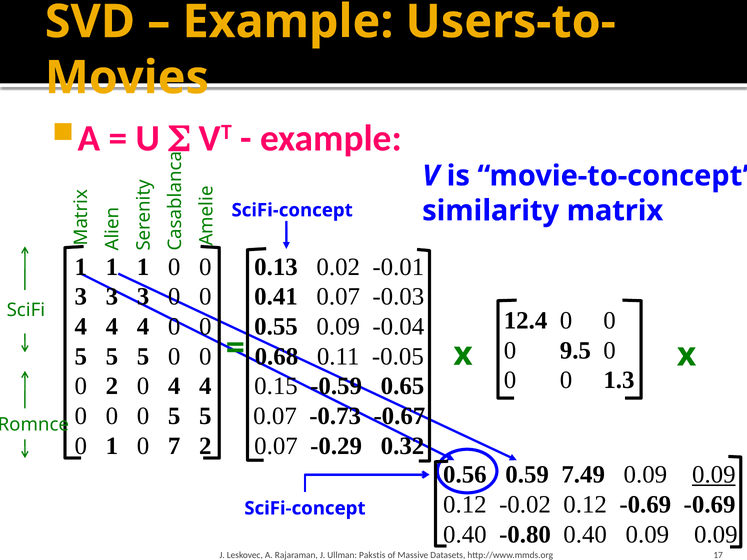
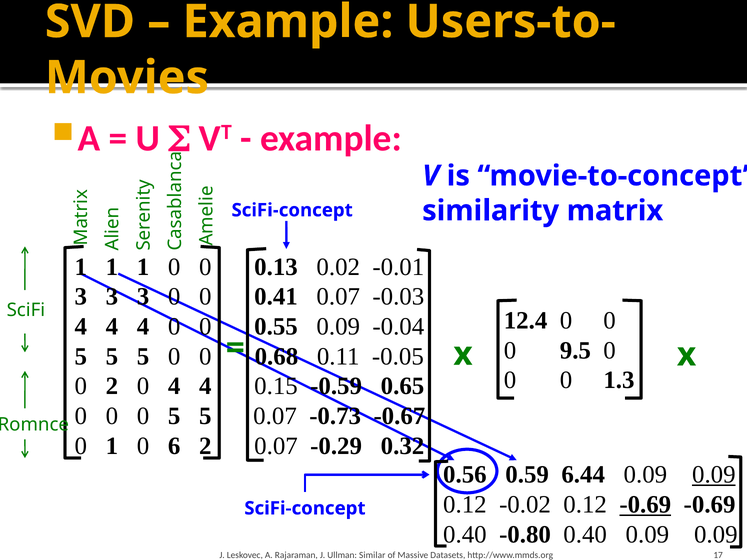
7: 7 -> 6
7.49: 7.49 -> 6.44
-0.69 at (645, 505) underline: none -> present
Pakstis: Pakstis -> Similar
